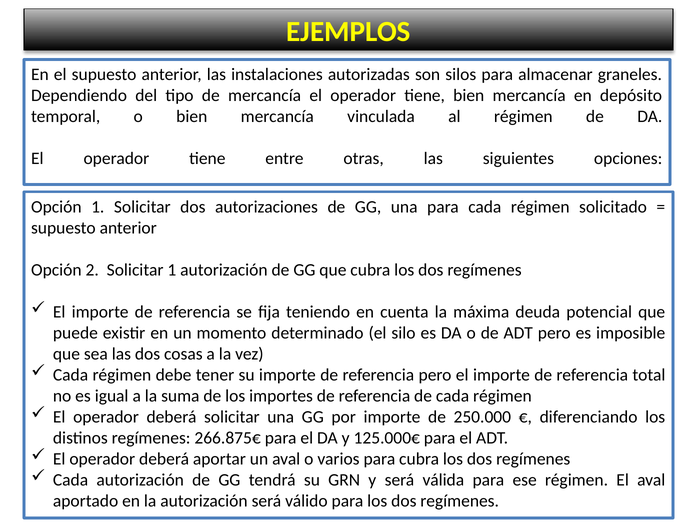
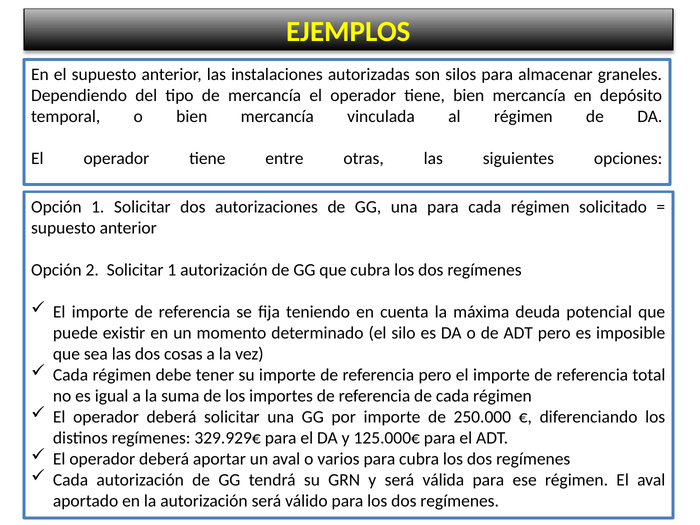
266.875€: 266.875€ -> 329.929€
